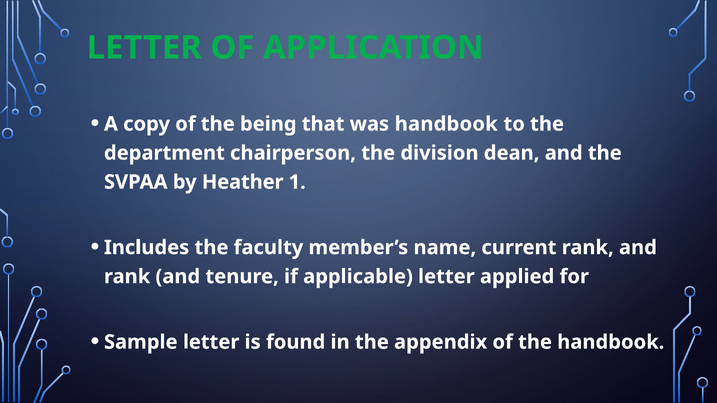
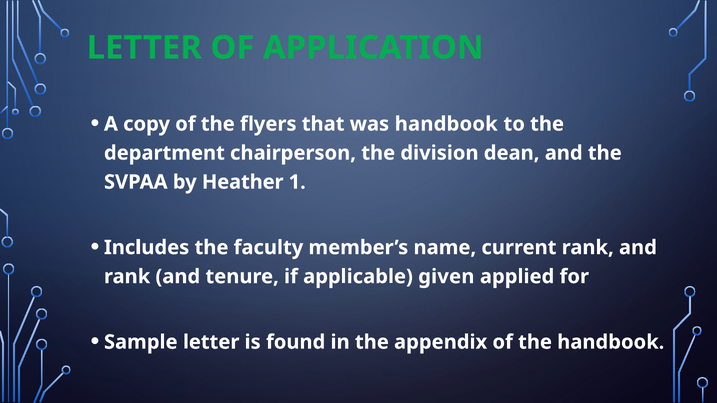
being: being -> flyers
applicable letter: letter -> given
